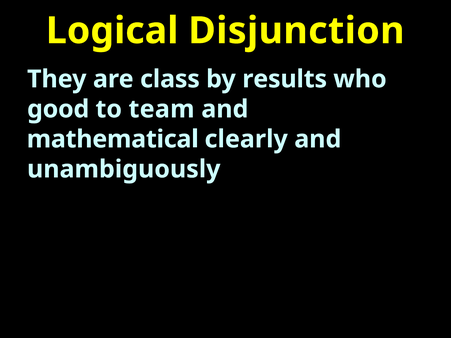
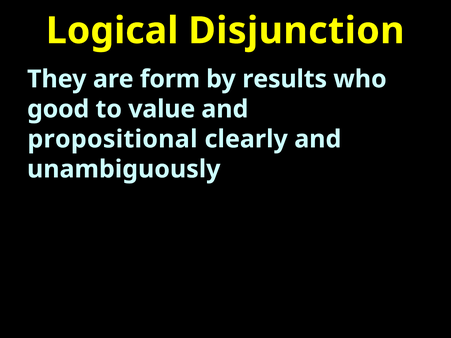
class: class -> form
team: team -> value
mathematical: mathematical -> propositional
